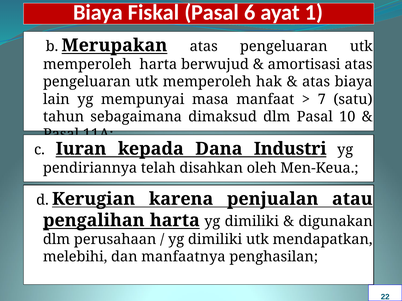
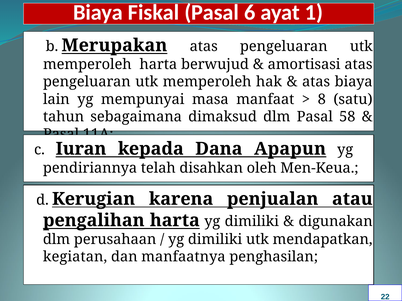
7: 7 -> 8
10: 10 -> 58
Industri: Industri -> Apapun
melebihi: melebihi -> kegiatan
